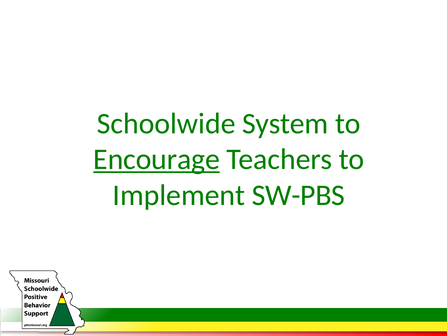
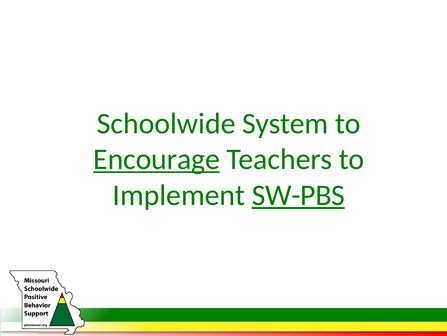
SW-PBS underline: none -> present
